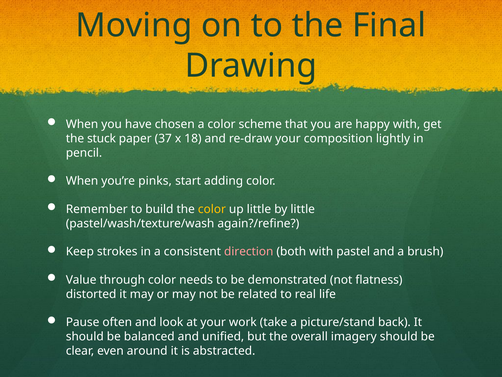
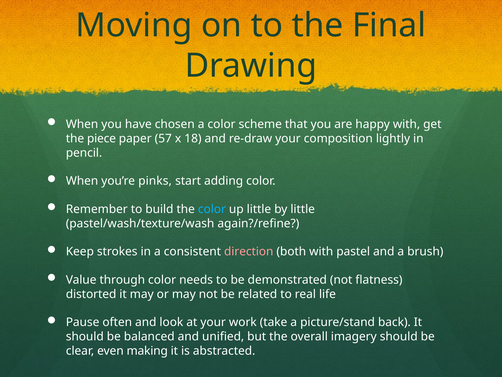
stuck: stuck -> piece
37: 37 -> 57
color at (212, 209) colour: yellow -> light blue
around: around -> making
